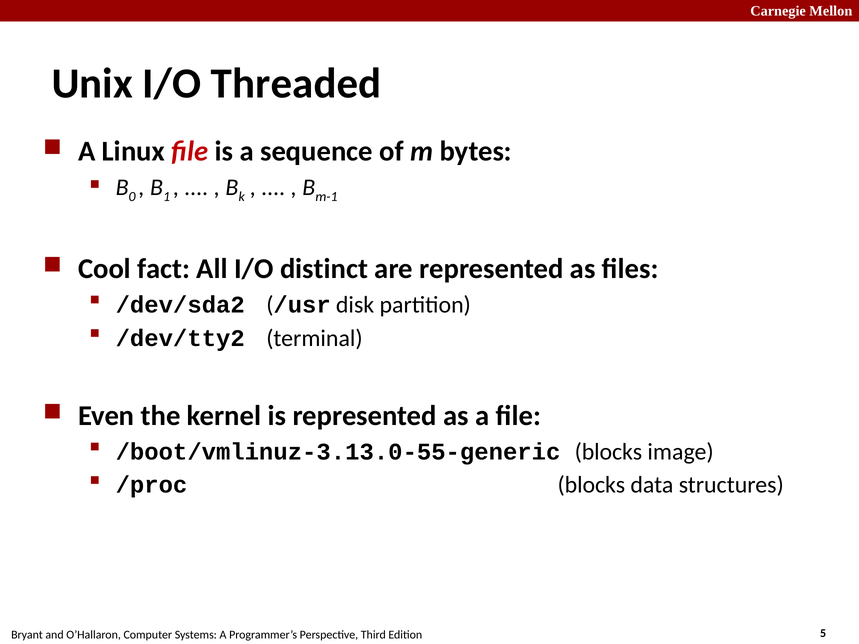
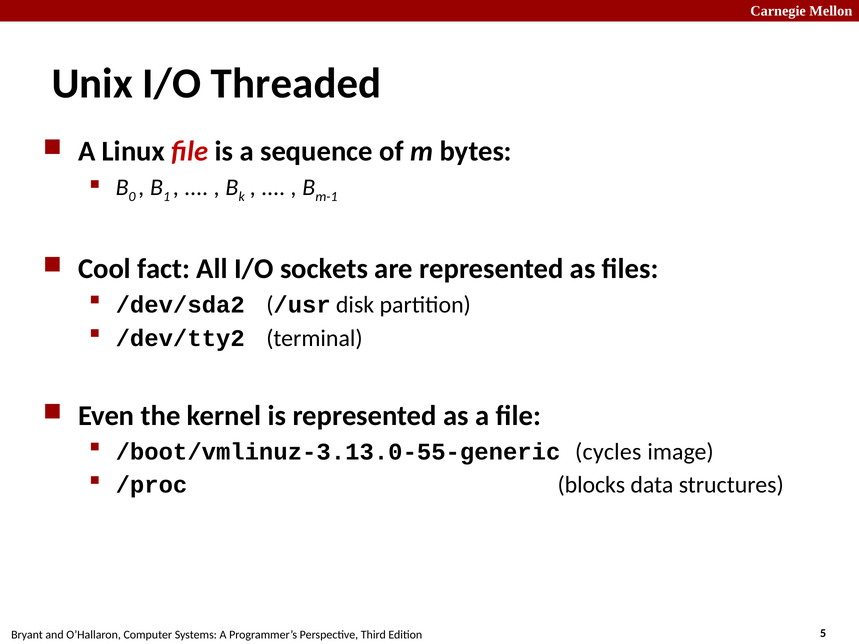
distinct: distinct -> sockets
/boot/vmlinuz-3.13.0-55-generic blocks: blocks -> cycles
